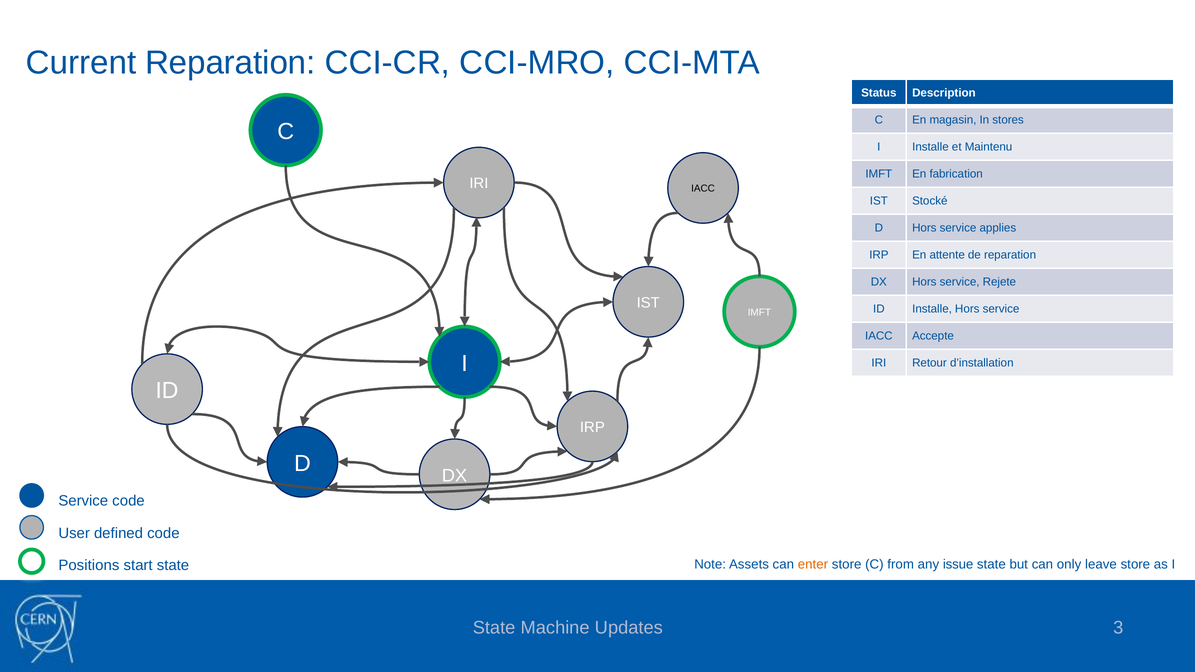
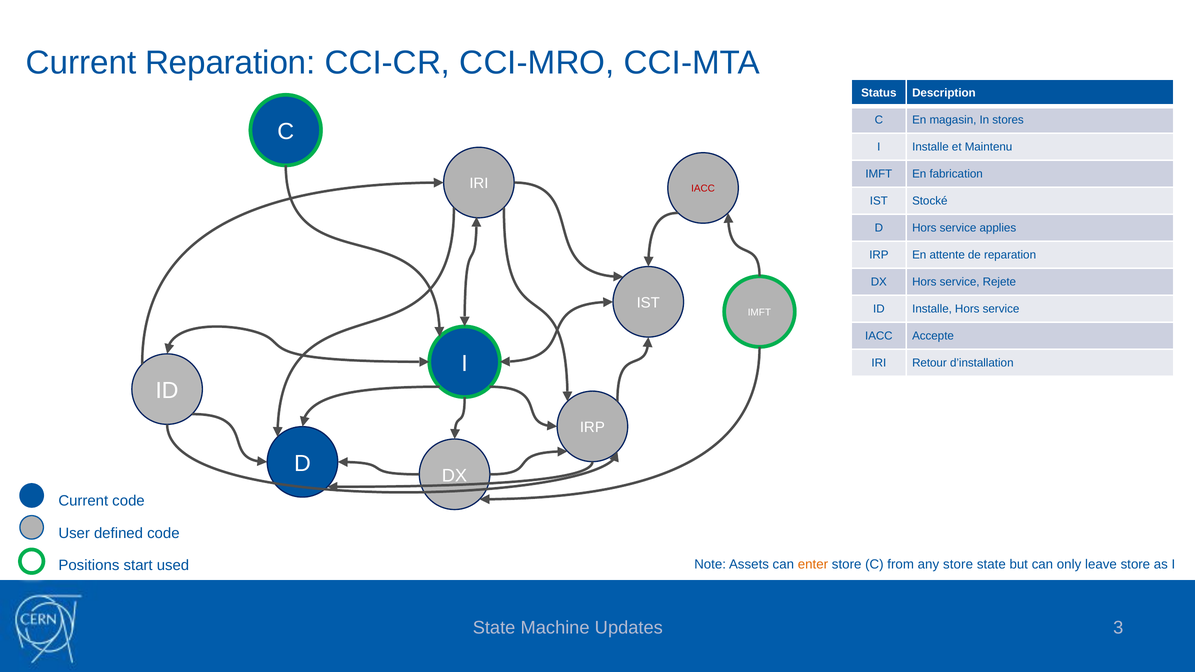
IACC at (703, 189) colour: black -> red
Service at (83, 501): Service -> Current
any issue: issue -> store
start state: state -> used
